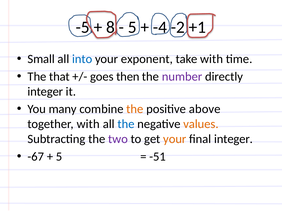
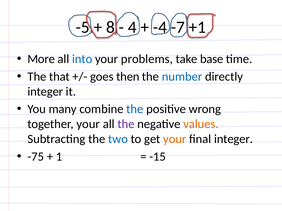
5 at (132, 27): 5 -> 4
-2: -2 -> -7
Small: Small -> More
exponent: exponent -> problems
take with: with -> base
number colour: purple -> blue
the at (135, 109) colour: orange -> blue
above: above -> wrong
together with: with -> your
the at (126, 124) colour: blue -> purple
two colour: purple -> blue
-67: -67 -> -75
5 at (59, 157): 5 -> 1
-51: -51 -> -15
